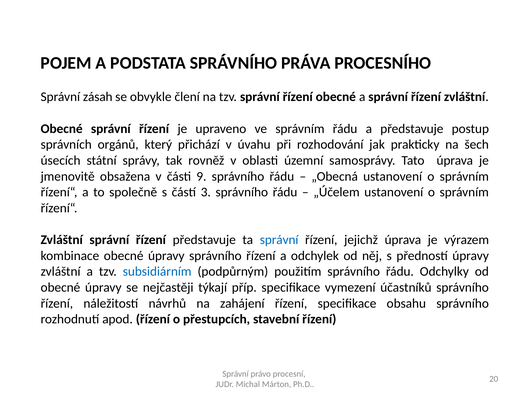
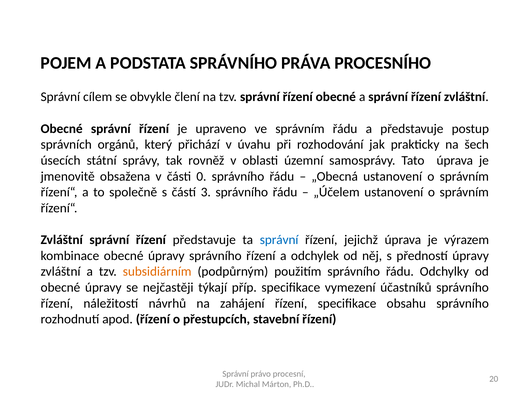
zásah: zásah -> cílem
9: 9 -> 0
subsidiárním colour: blue -> orange
